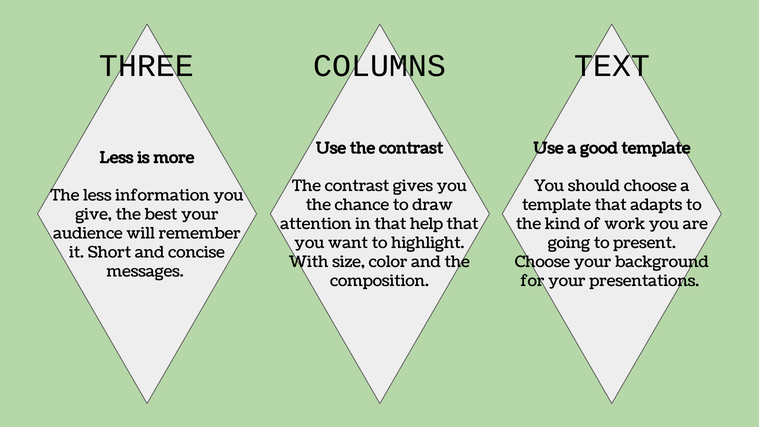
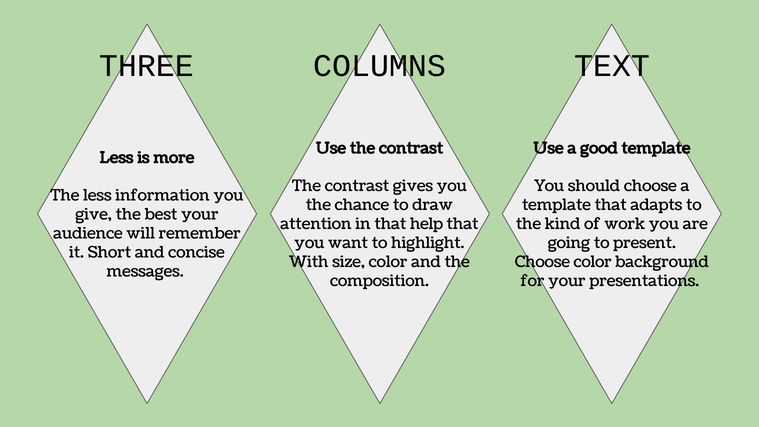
Choose your: your -> color
